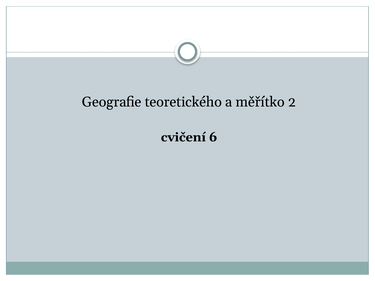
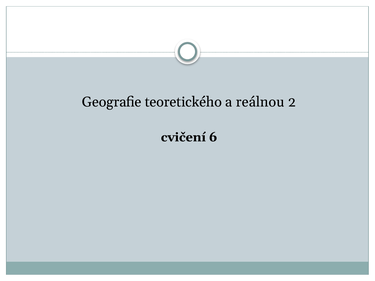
měřítko: měřítko -> reálnou
